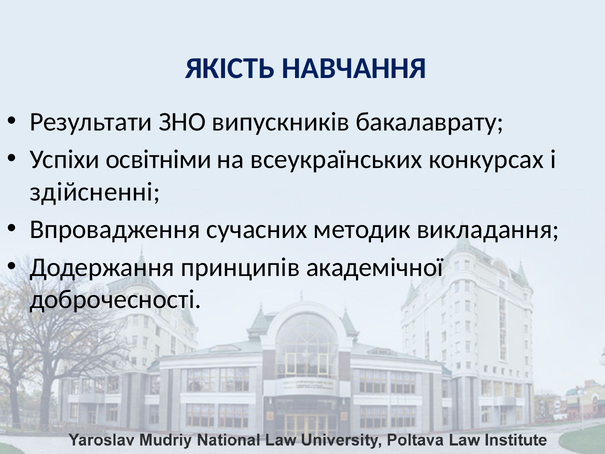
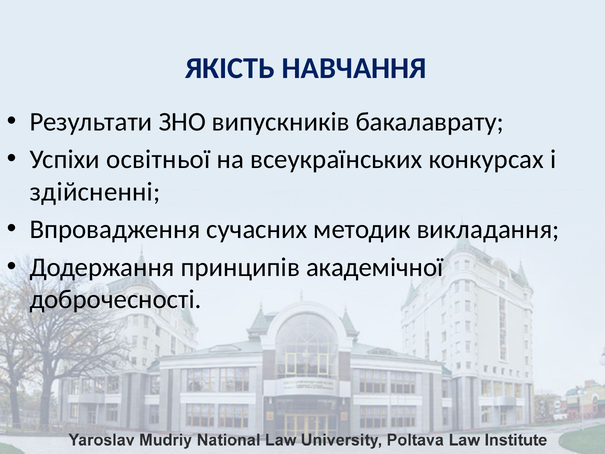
освітніми: освітніми -> освітньої
